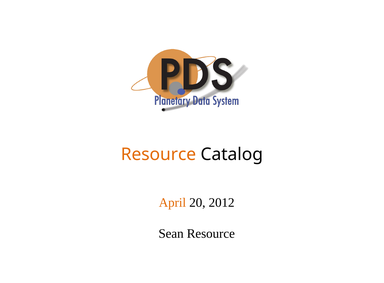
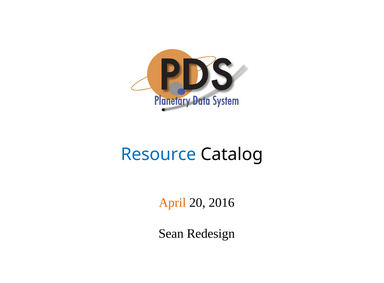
Resource at (159, 154) colour: orange -> blue
2012: 2012 -> 2016
Sean Resource: Resource -> Redesign
